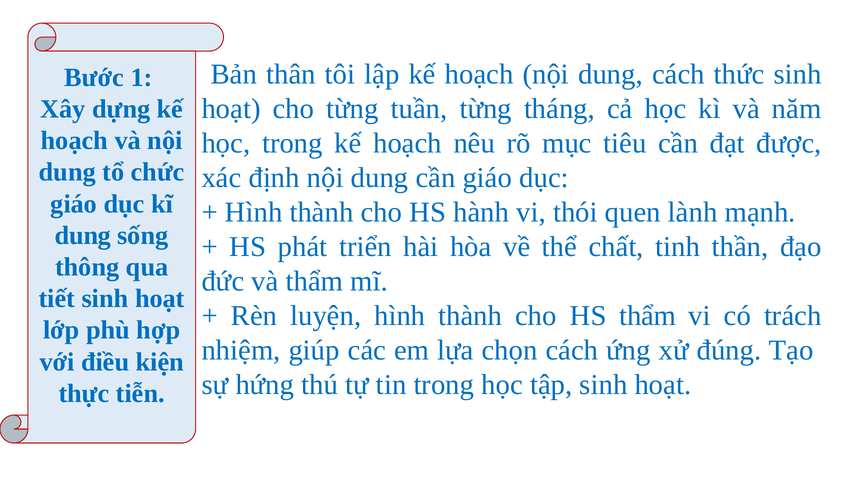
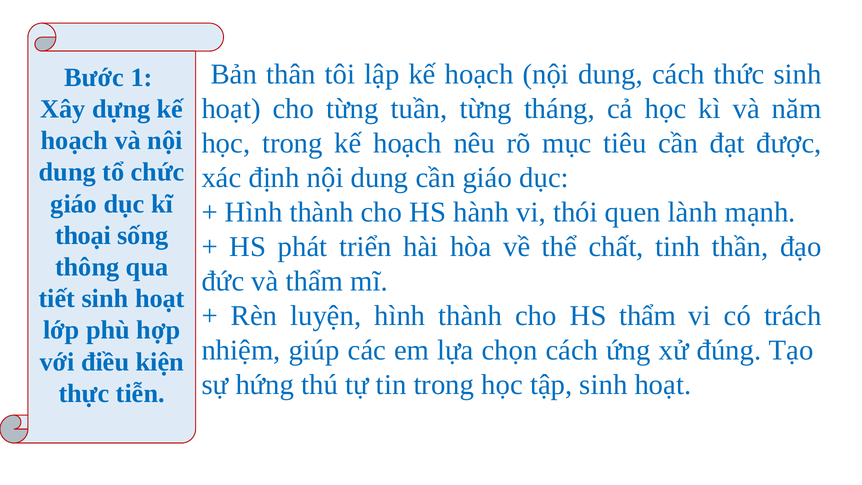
dung at (83, 235): dung -> thoại
